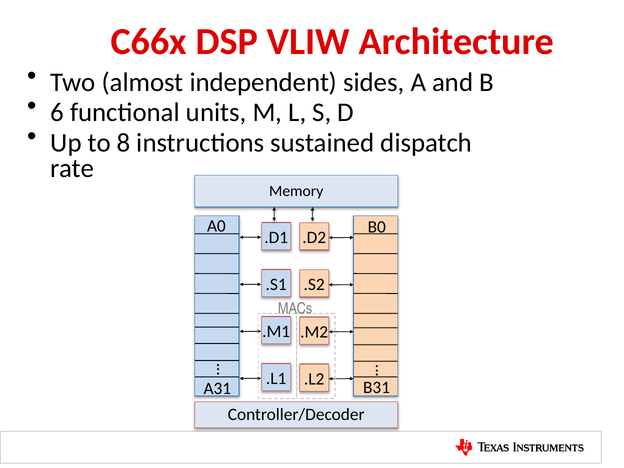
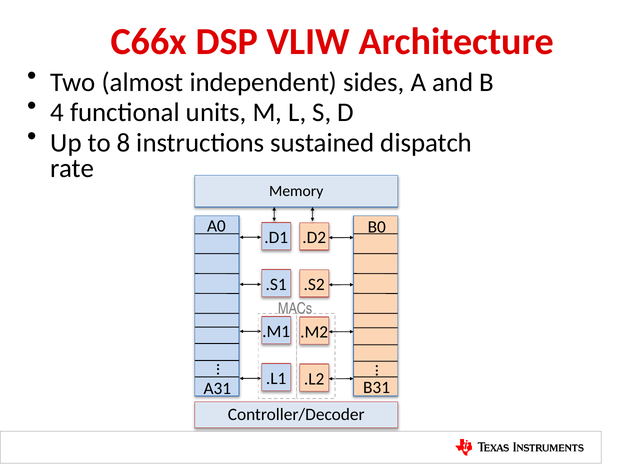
6: 6 -> 4
